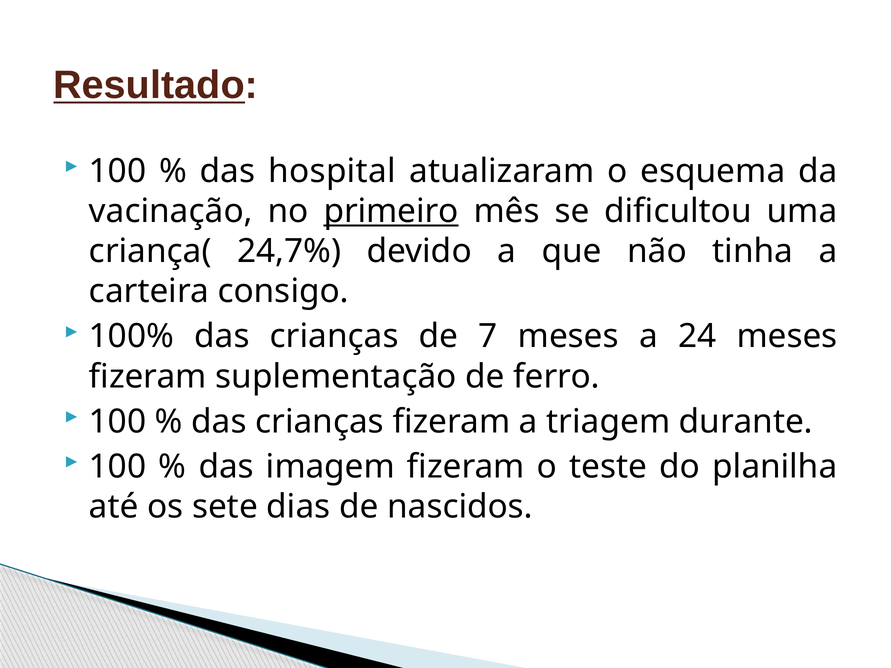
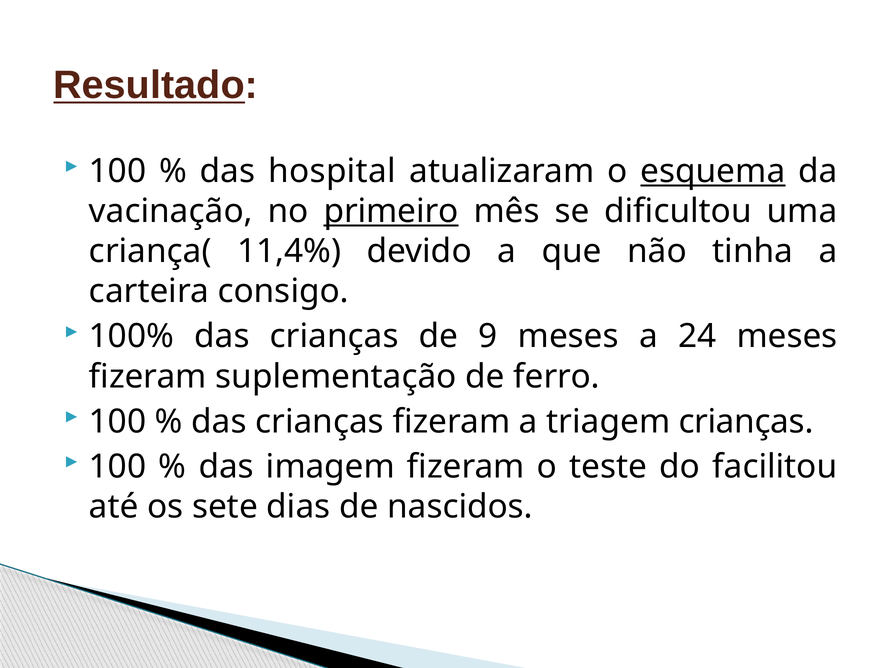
esquema underline: none -> present
24,7%: 24,7% -> 11,4%
7: 7 -> 9
triagem durante: durante -> crianças
planilha: planilha -> facilitou
